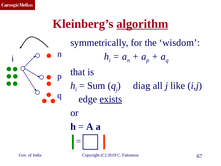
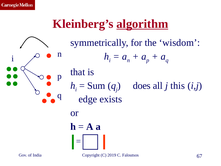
diag: diag -> does
like: like -> this
exists underline: present -> none
